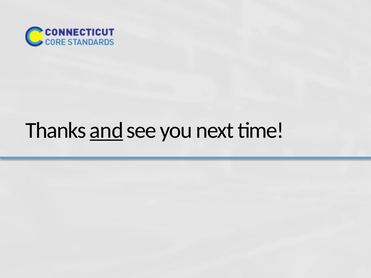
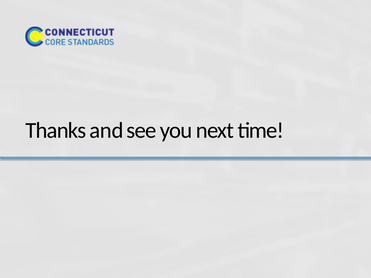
and underline: present -> none
